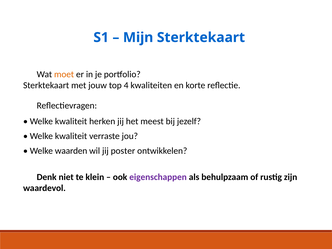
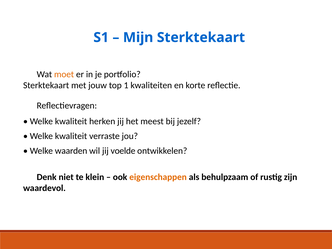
4: 4 -> 1
poster: poster -> voelde
eigenschappen colour: purple -> orange
